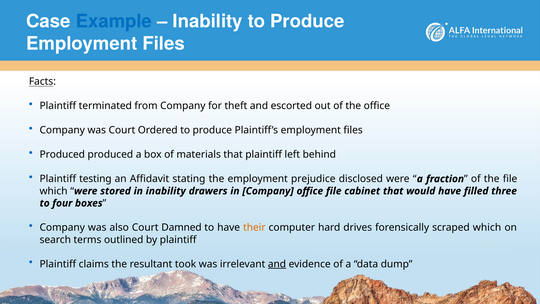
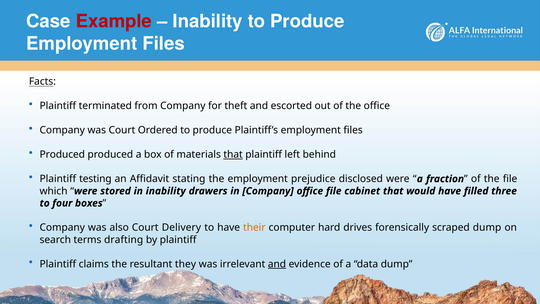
Example colour: blue -> red
that at (233, 154) underline: none -> present
Damned: Damned -> Delivery
scraped which: which -> dump
outlined: outlined -> drafting
took: took -> they
